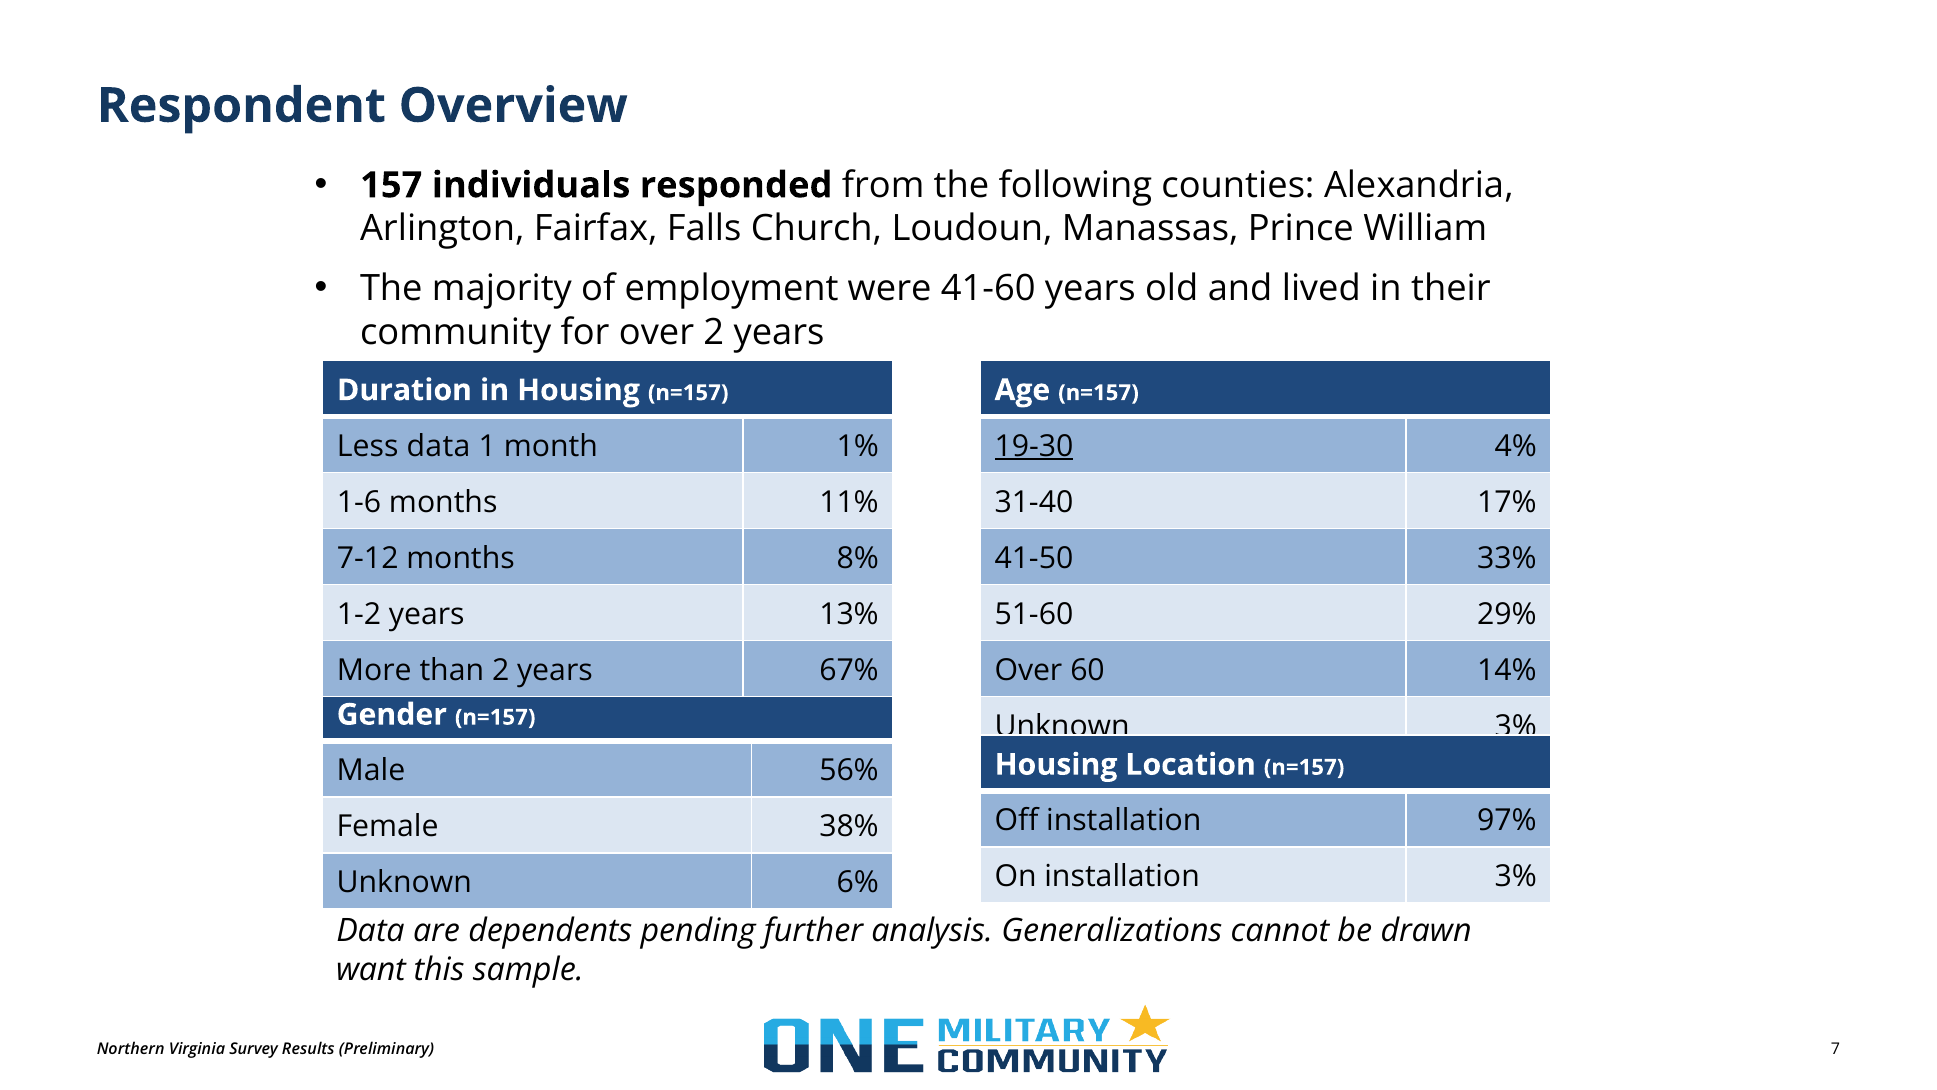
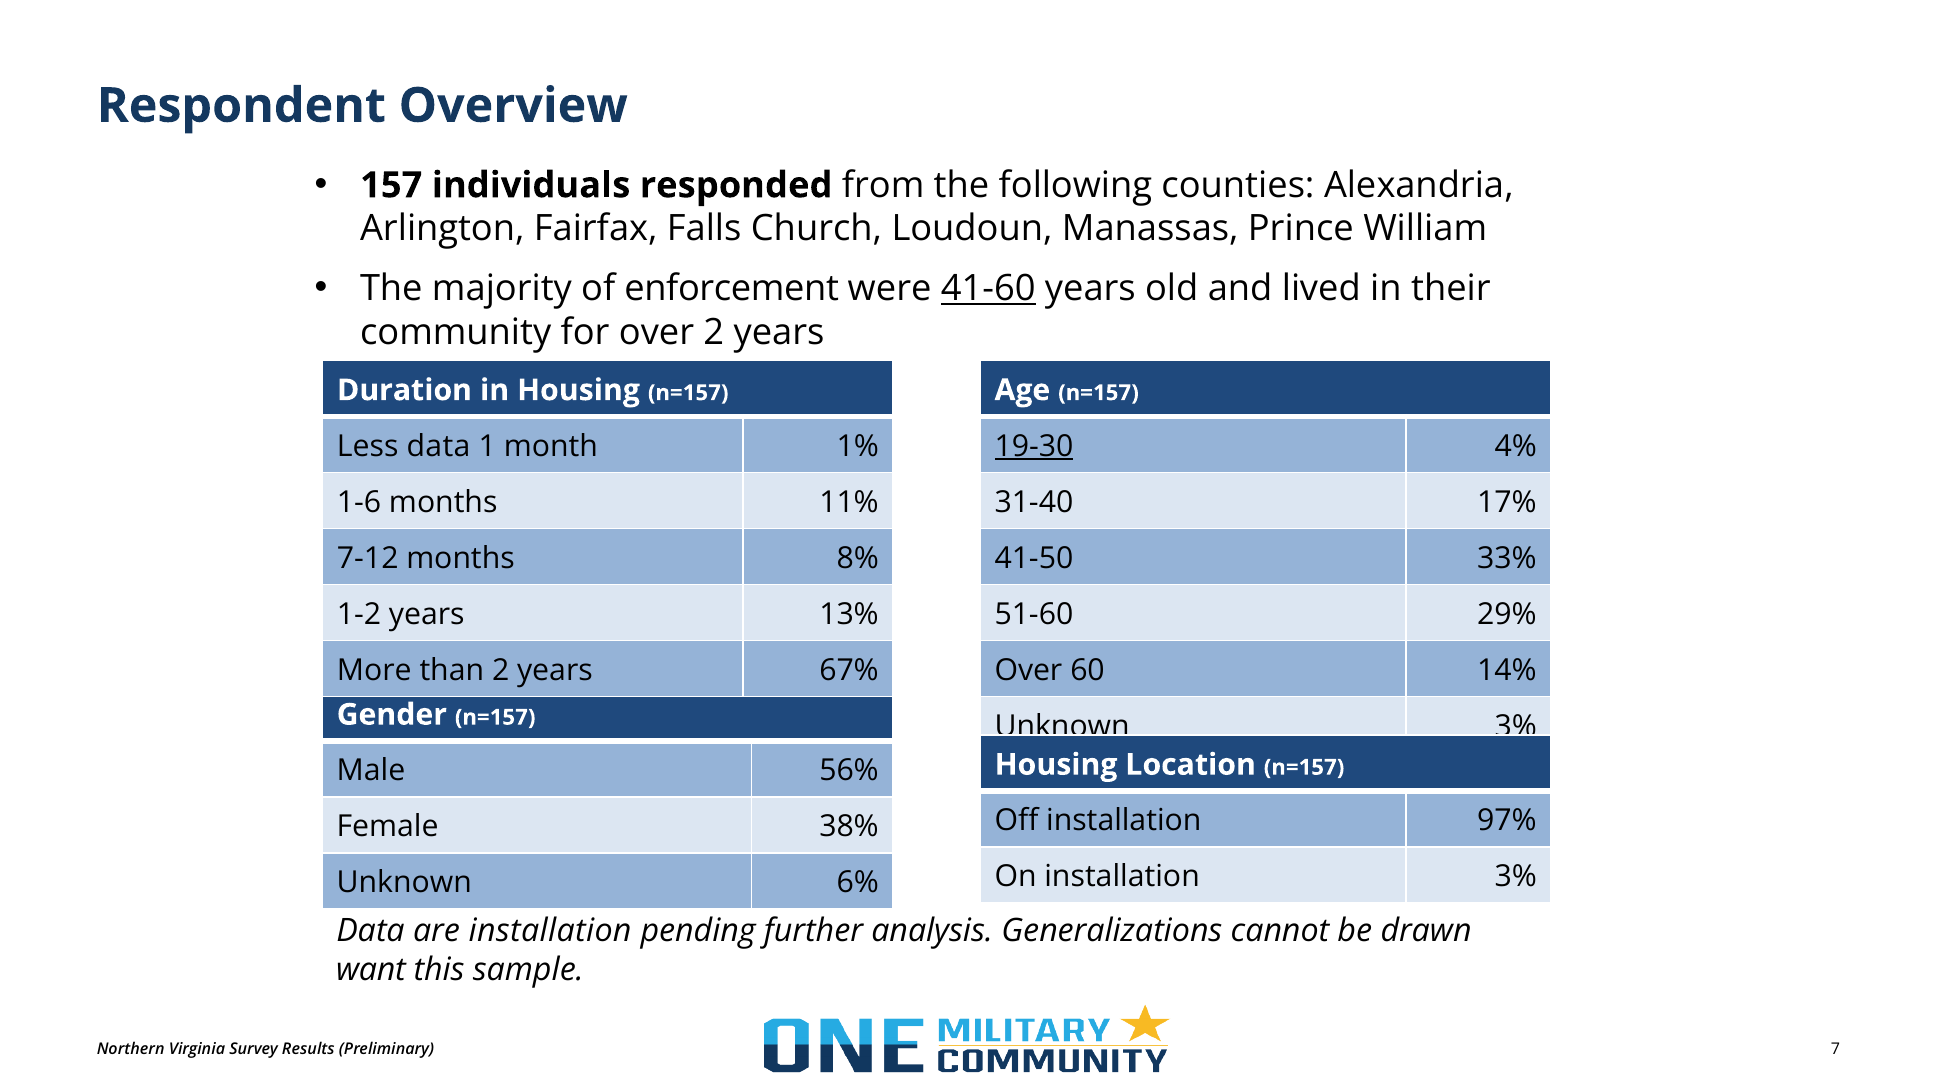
employment: employment -> enforcement
41-60 underline: none -> present
are dependents: dependents -> installation
